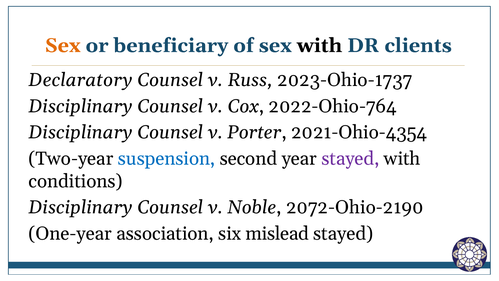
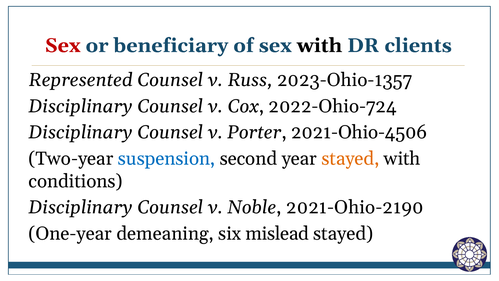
Sex at (63, 45) colour: orange -> red
Declaratory: Declaratory -> Represented
2023-Ohio-1737: 2023-Ohio-1737 -> 2023-Ohio-1357
2022-Ohio-764: 2022-Ohio-764 -> 2022-Ohio-724
2021-Ohio-4354: 2021-Ohio-4354 -> 2021-Ohio-4506
stayed at (350, 159) colour: purple -> orange
2072-Ohio-2190: 2072-Ohio-2190 -> 2021-Ohio-2190
association: association -> demeaning
